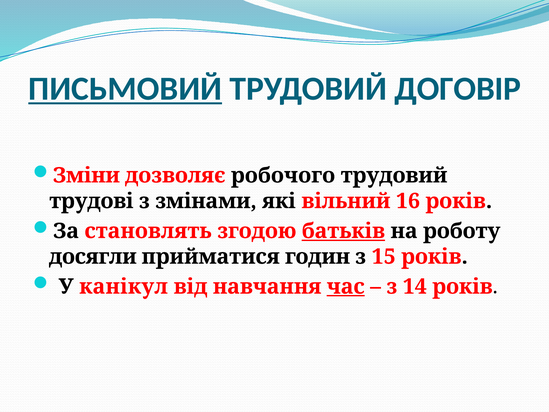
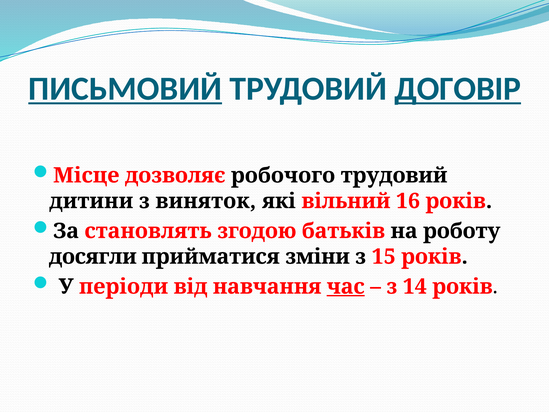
ДОГОВІР underline: none -> present
Зміни: Зміни -> Місце
трудові: трудові -> дитини
змінами: змінами -> виняток
батьків underline: present -> none
годин: годин -> зміни
канікул: канікул -> періоди
